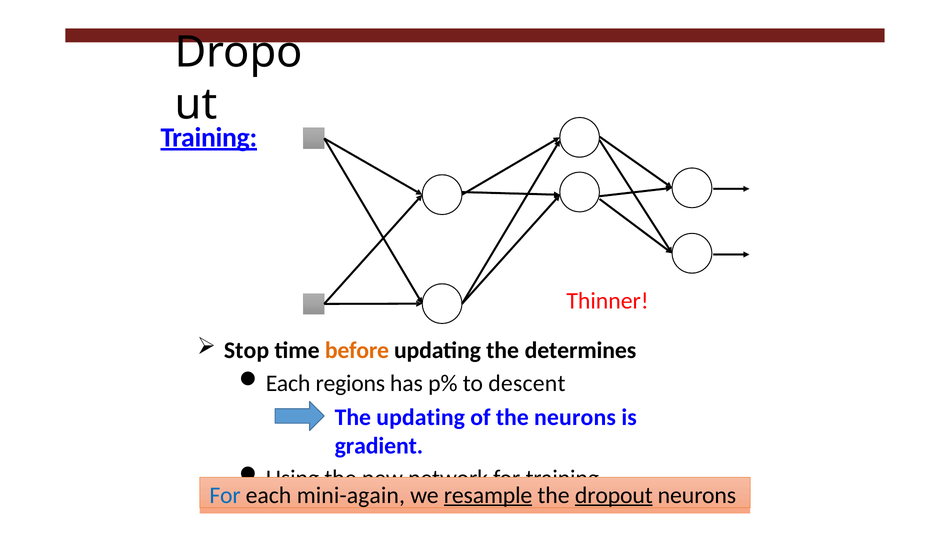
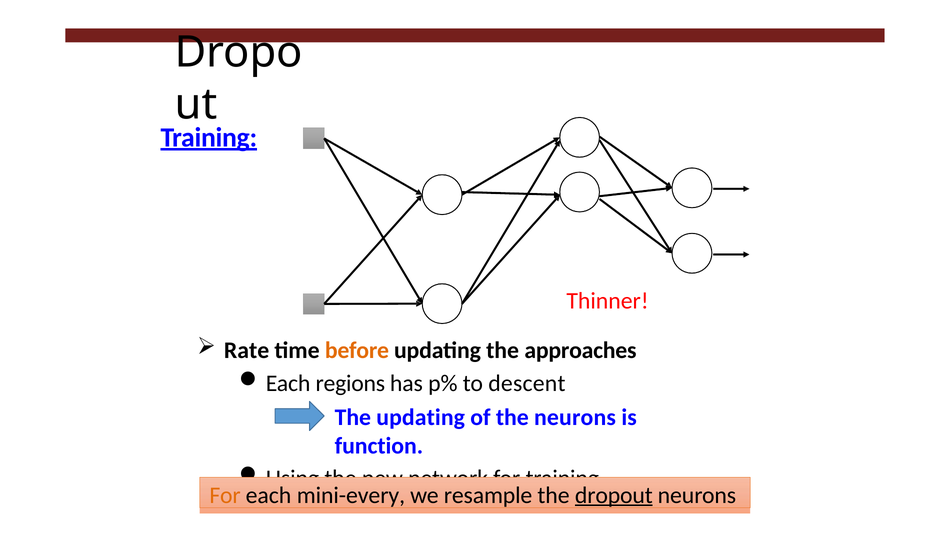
Stop: Stop -> Rate
determines: determines -> approaches
gradient: gradient -> function
For at (225, 495) colour: blue -> orange
mini-again: mini-again -> mini-every
resample underline: present -> none
